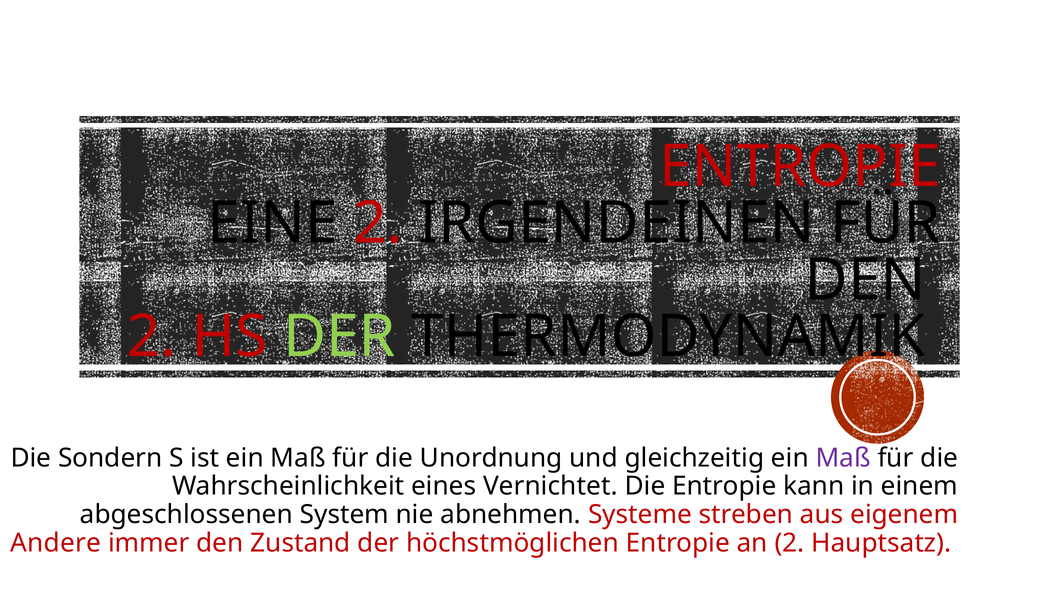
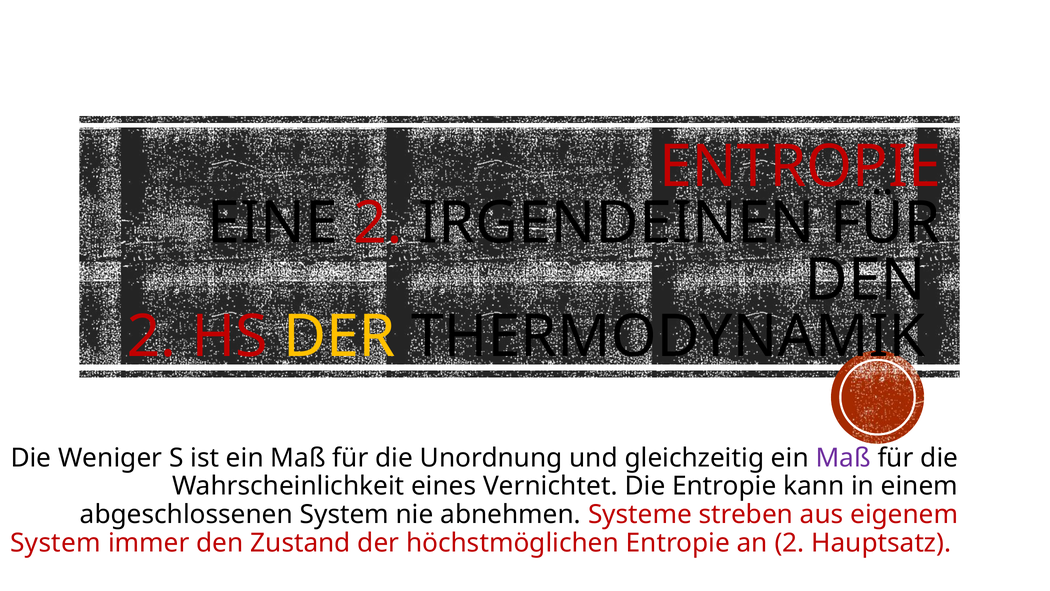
DER at (339, 337) colour: light green -> yellow
Sondern: Sondern -> Weniger
Andere at (56, 543): Andere -> System
